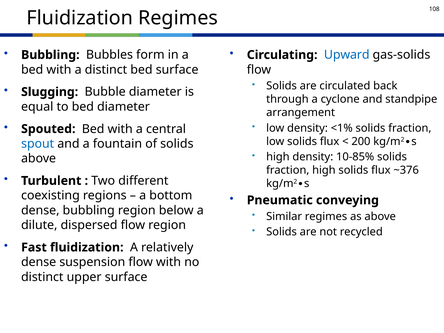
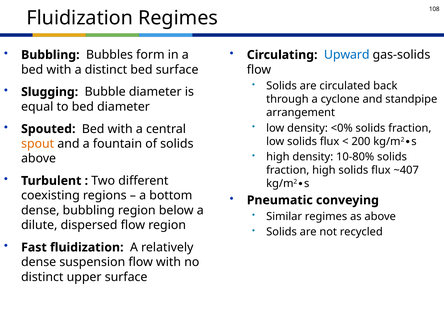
<1%: <1% -> <0%
spout colour: blue -> orange
10-85%: 10-85% -> 10-80%
~376: ~376 -> ~407
